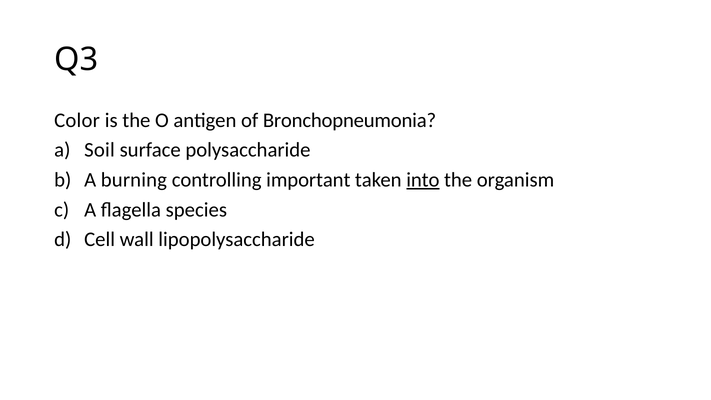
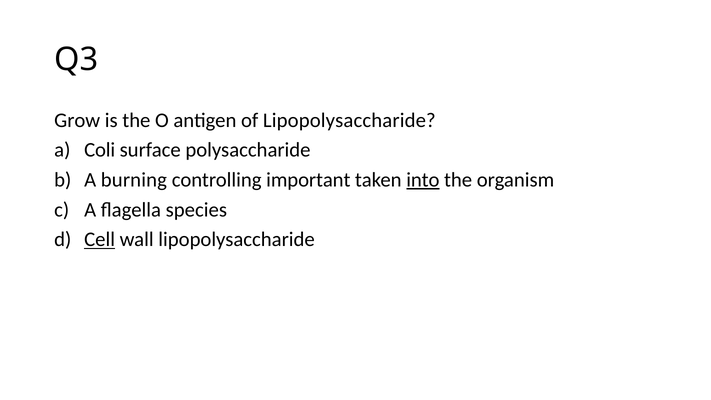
Color: Color -> Grow
of Bronchopneumonia: Bronchopneumonia -> Lipopolysaccharide
Soil: Soil -> Coli
Cell underline: none -> present
